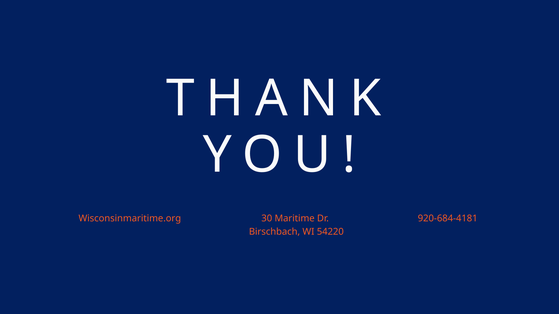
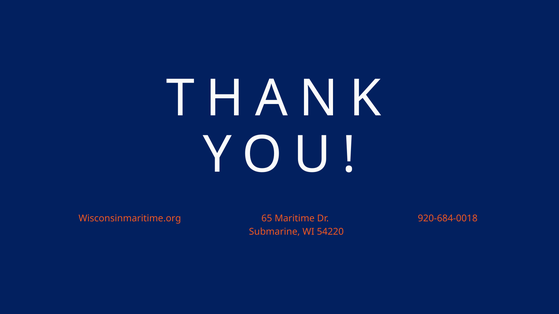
30: 30 -> 65
920-684-4181: 920-684-4181 -> 920-684-0018
Birschbach: Birschbach -> Submarine
